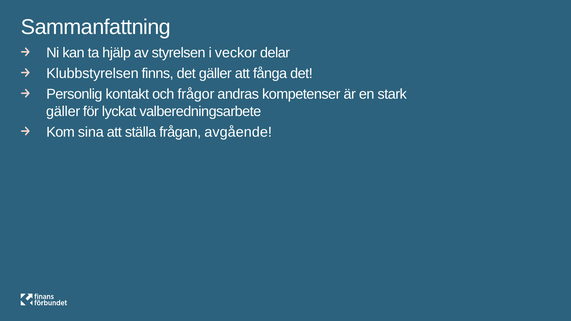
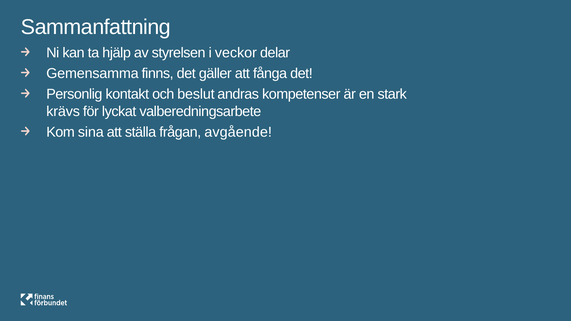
Klubbstyrelsen: Klubbstyrelsen -> Gemensamma
frågor: frågor -> beslut
gäller at (63, 111): gäller -> krävs
